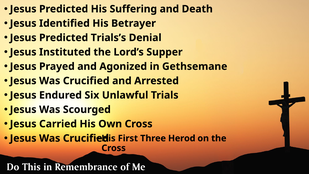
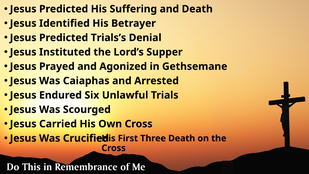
Crucified at (86, 81): Crucified -> Caiaphas
Three Herod: Herod -> Death
